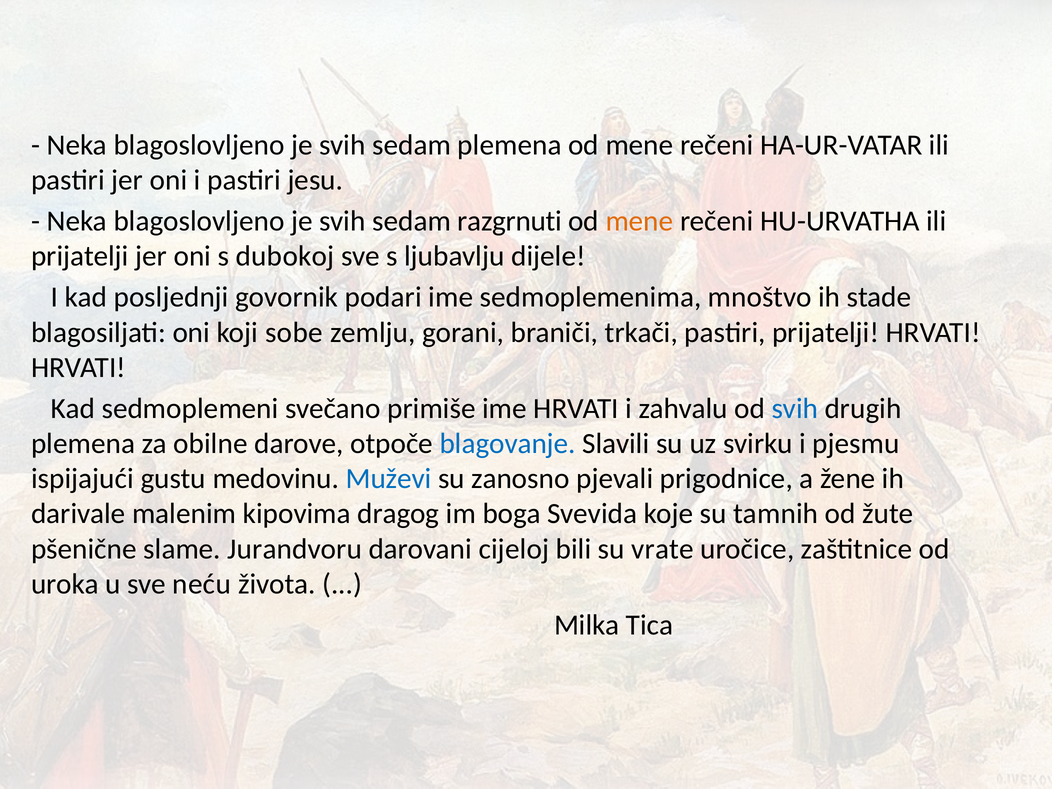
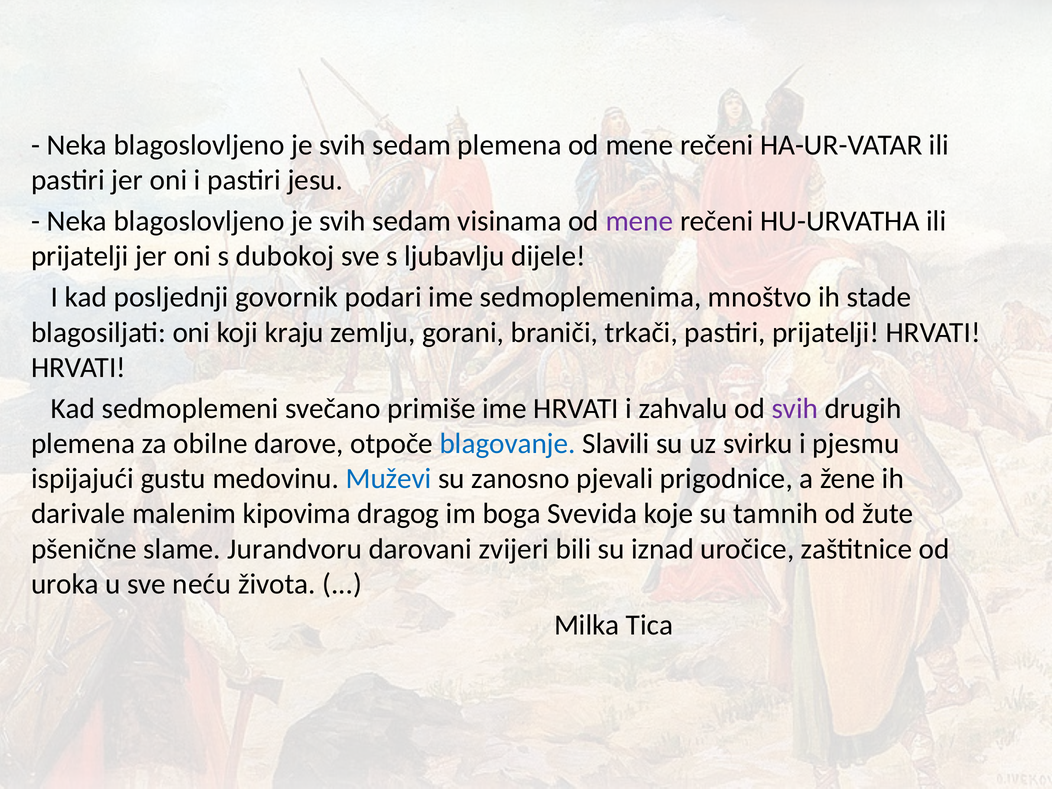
razgrnuti: razgrnuti -> visinama
mene at (639, 221) colour: orange -> purple
sobe: sobe -> kraju
svih at (795, 408) colour: blue -> purple
cijeloj: cijeloj -> zvijeri
vrate: vrate -> iznad
